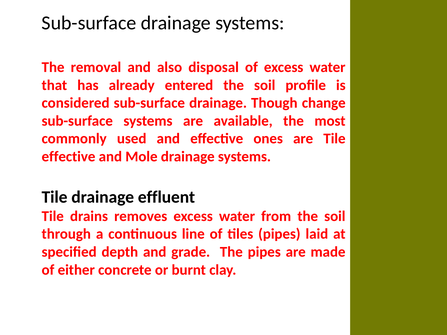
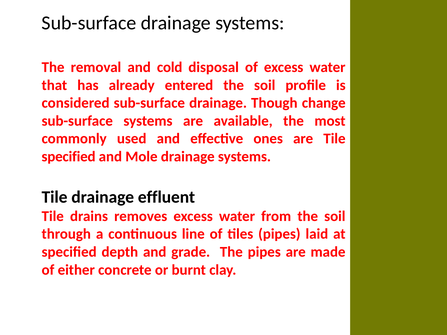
also: also -> cold
effective at (68, 157): effective -> specified
